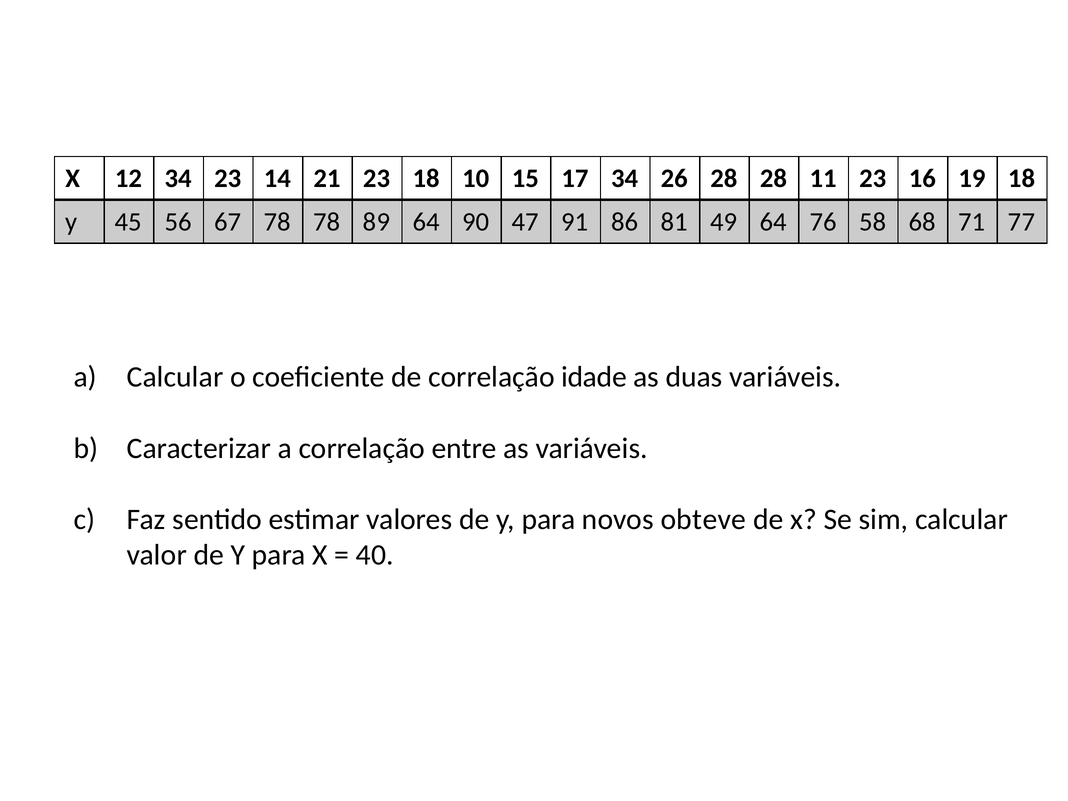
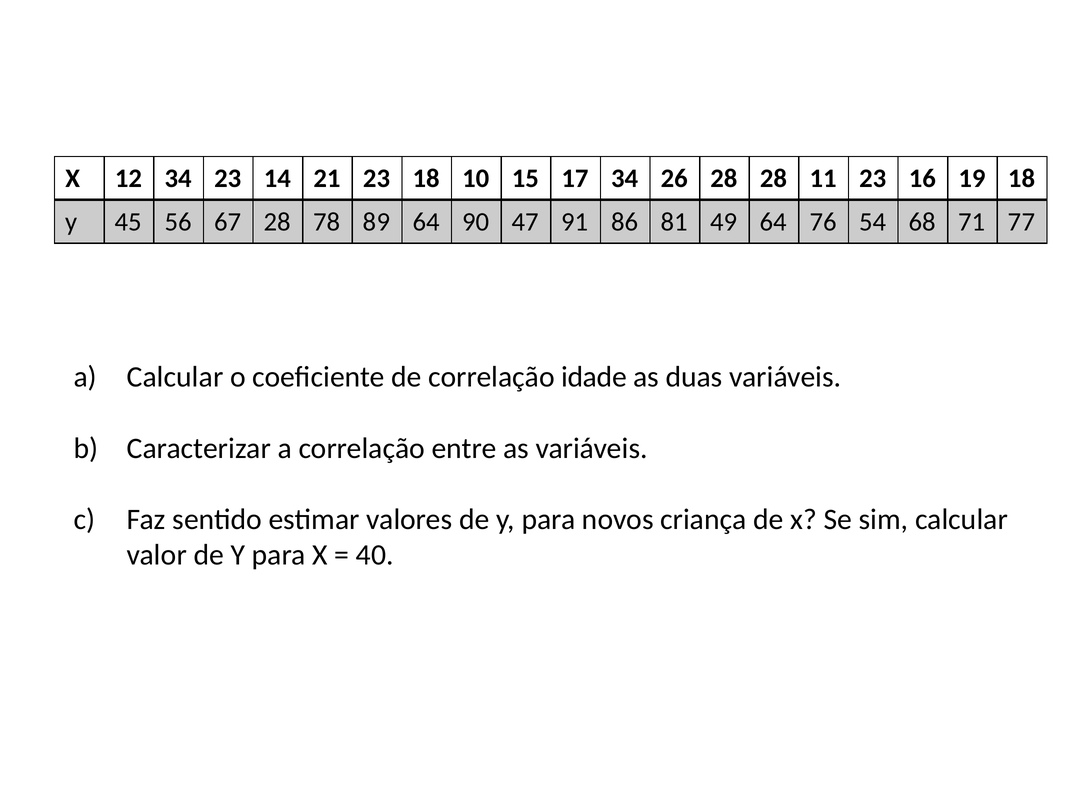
67 78: 78 -> 28
58: 58 -> 54
obteve: obteve -> criança
